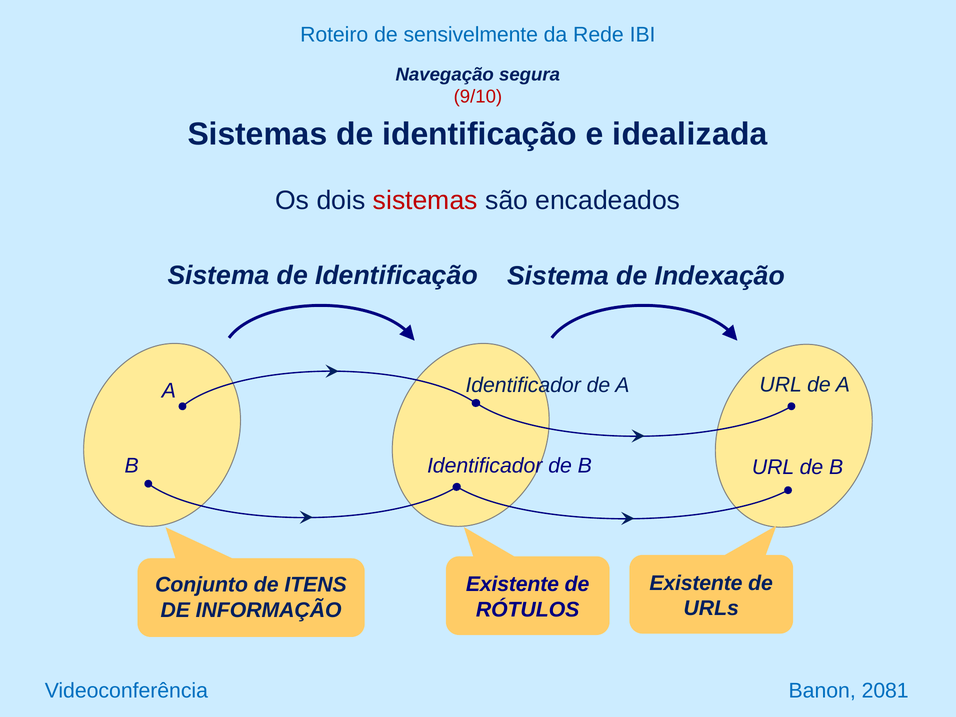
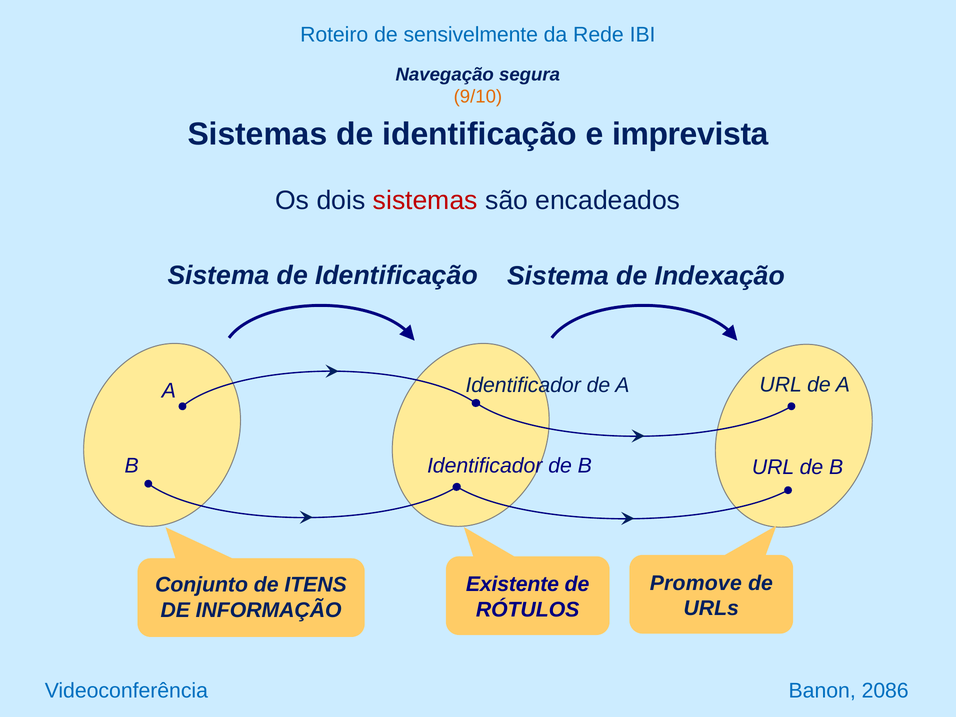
9/10 colour: red -> orange
idealizada: idealizada -> imprevista
Existente at (696, 583): Existente -> Promove
2081: 2081 -> 2086
